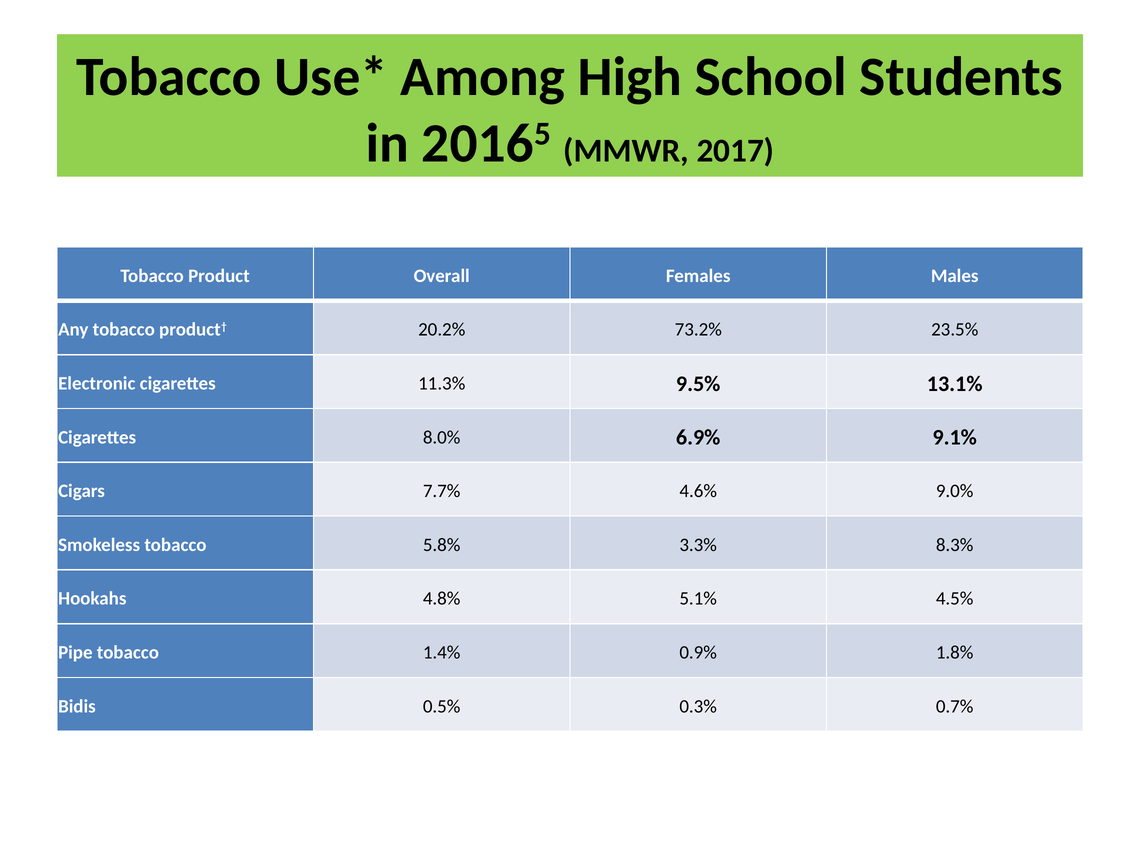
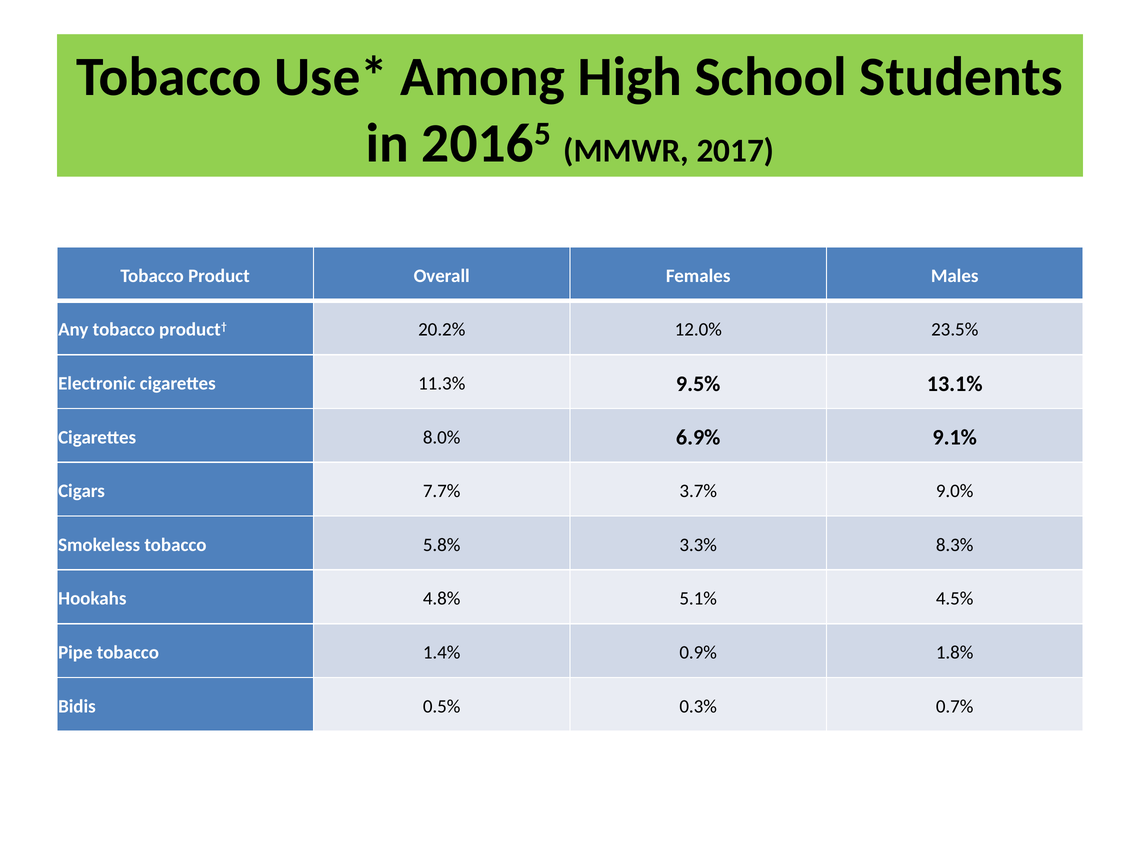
73.2%: 73.2% -> 12.0%
4.6%: 4.6% -> 3.7%
